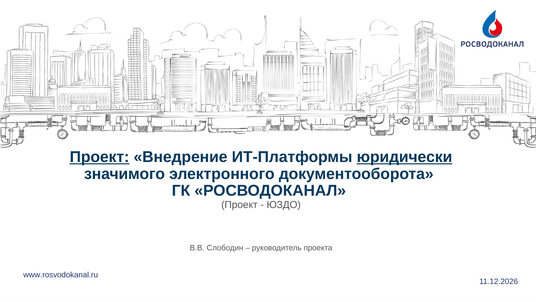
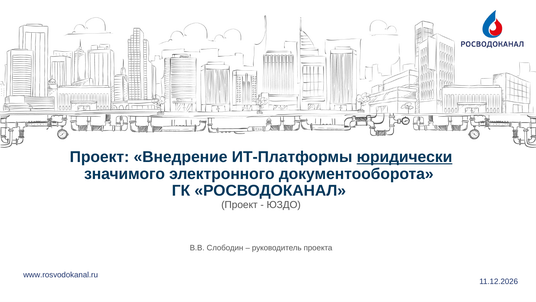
Проект at (100, 157) underline: present -> none
